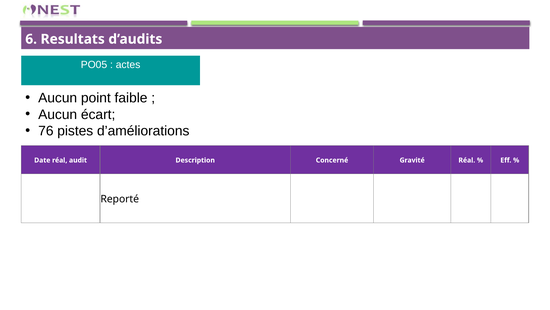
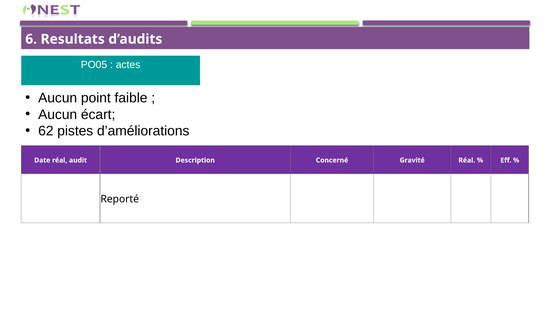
76: 76 -> 62
